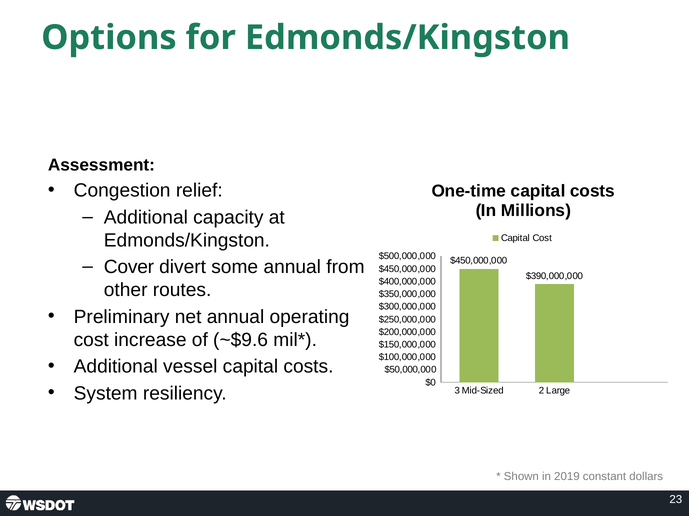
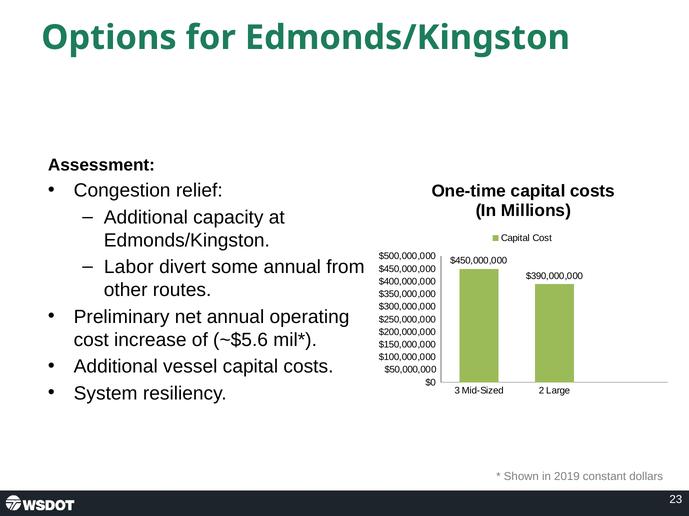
Cover: Cover -> Labor
~$9.6: ~$9.6 -> ~$5.6
